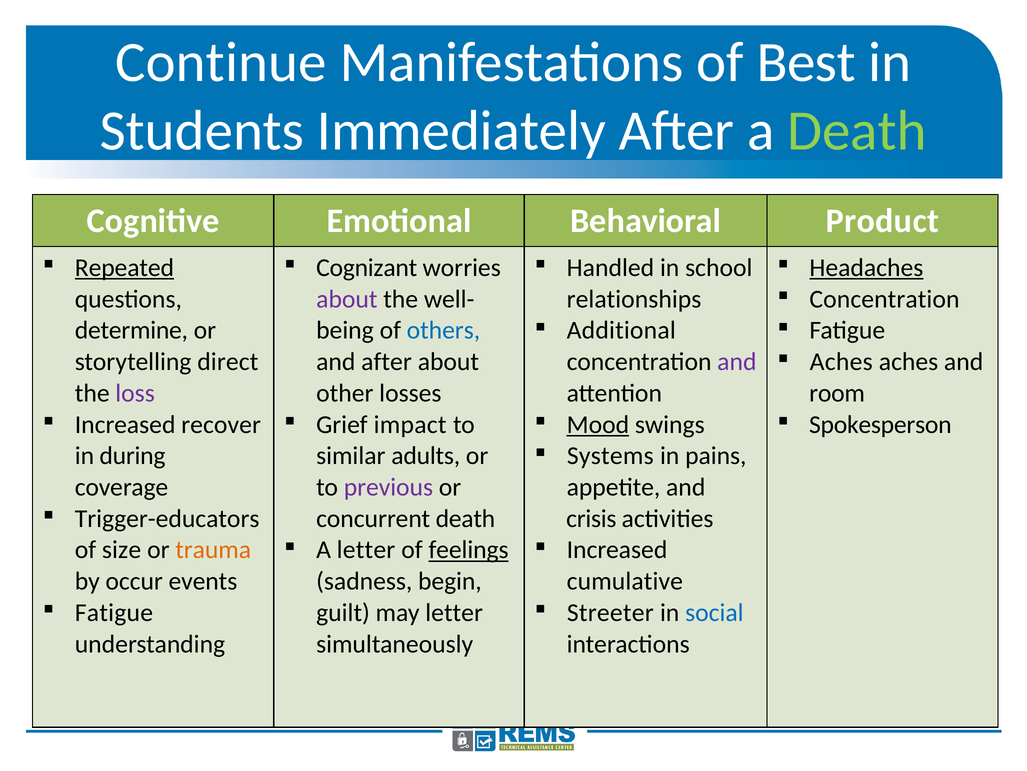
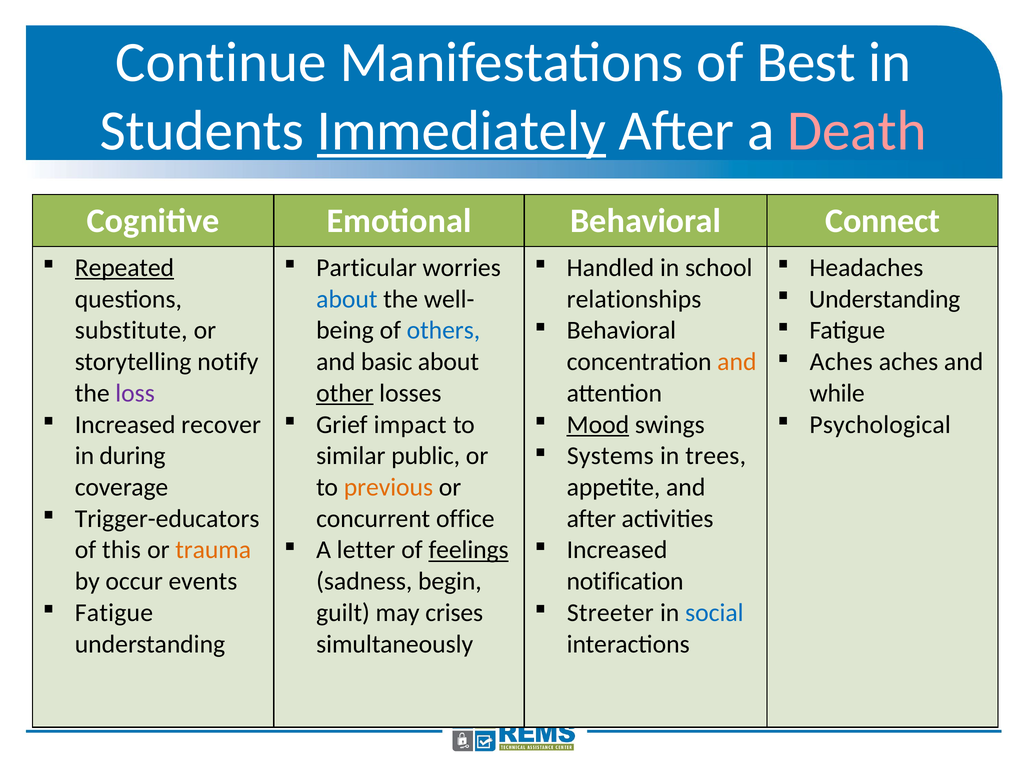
Immediately underline: none -> present
Death at (857, 131) colour: light green -> pink
Product: Product -> Connect
Cognizant: Cognizant -> Particular
Headaches underline: present -> none
Concentration at (884, 299): Concentration -> Understanding
about at (347, 299) colour: purple -> blue
Additional at (621, 330): Additional -> Behavioral
determine: determine -> substitute
direct: direct -> notify
and after: after -> basic
and at (737, 361) colour: purple -> orange
other underline: none -> present
room: room -> while
Spokesperson: Spokesperson -> Psychological
pains: pains -> trees
adults: adults -> public
previous colour: purple -> orange
concurrent death: death -> office
crisis at (591, 518): crisis -> after
size: size -> this
cumulative: cumulative -> notification
may letter: letter -> crises
